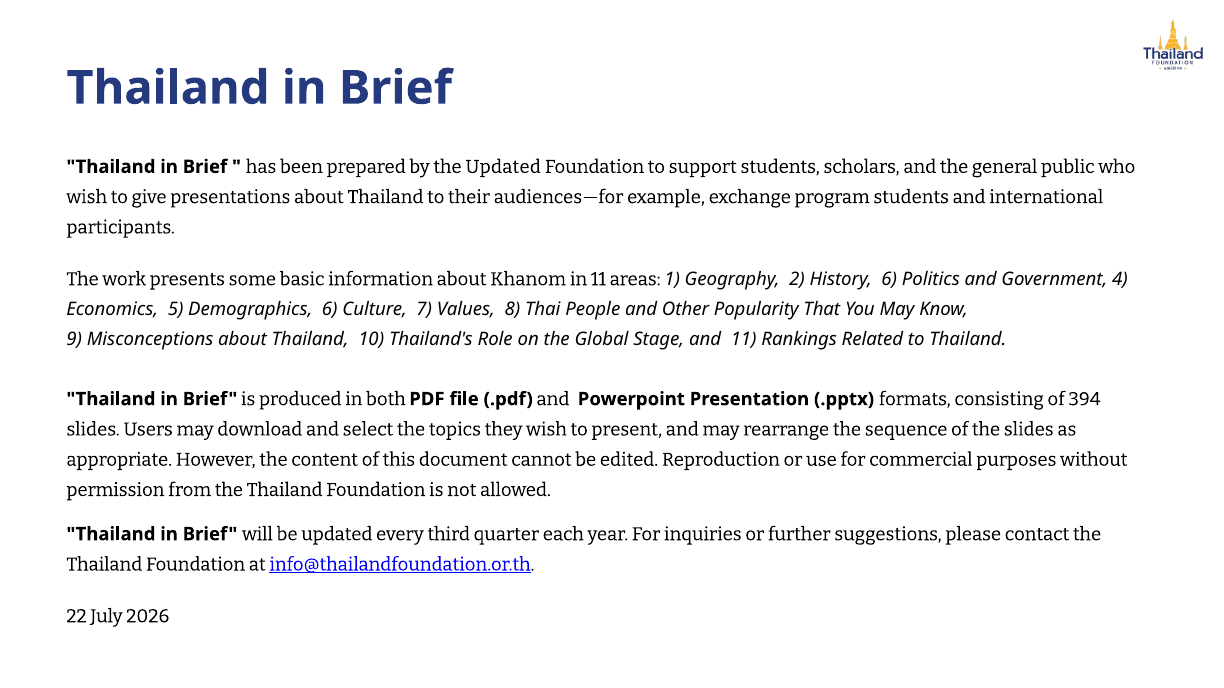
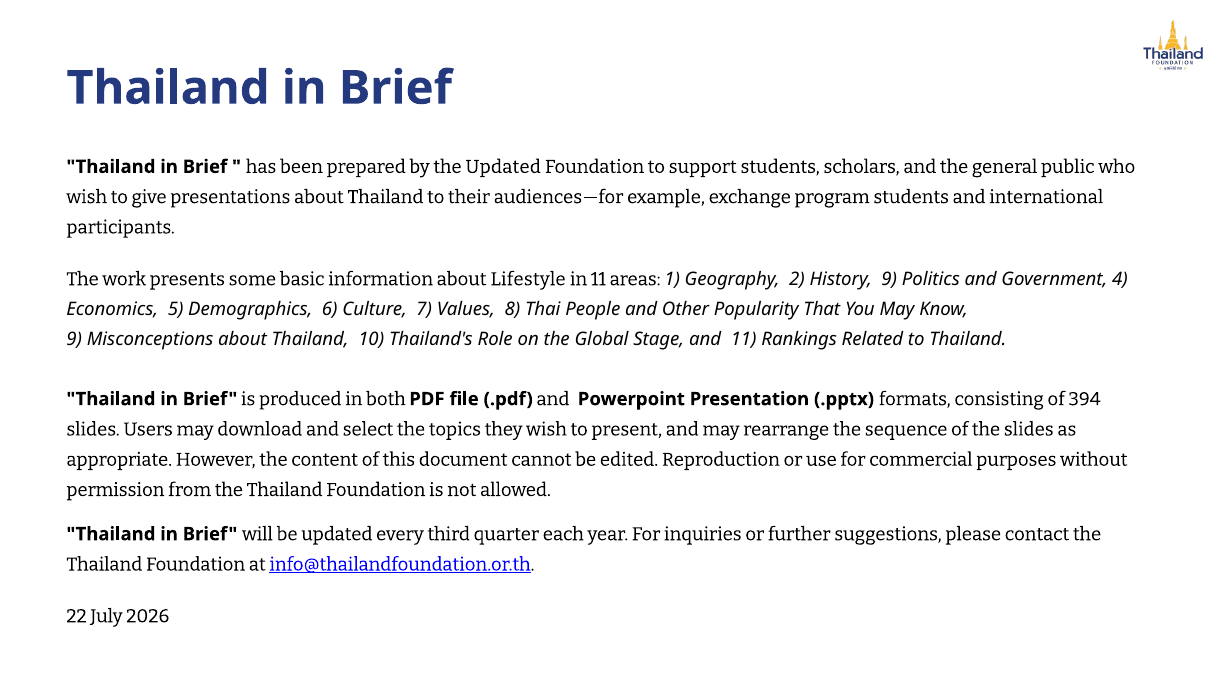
Khanom: Khanom -> Lifestyle
History 6: 6 -> 9
